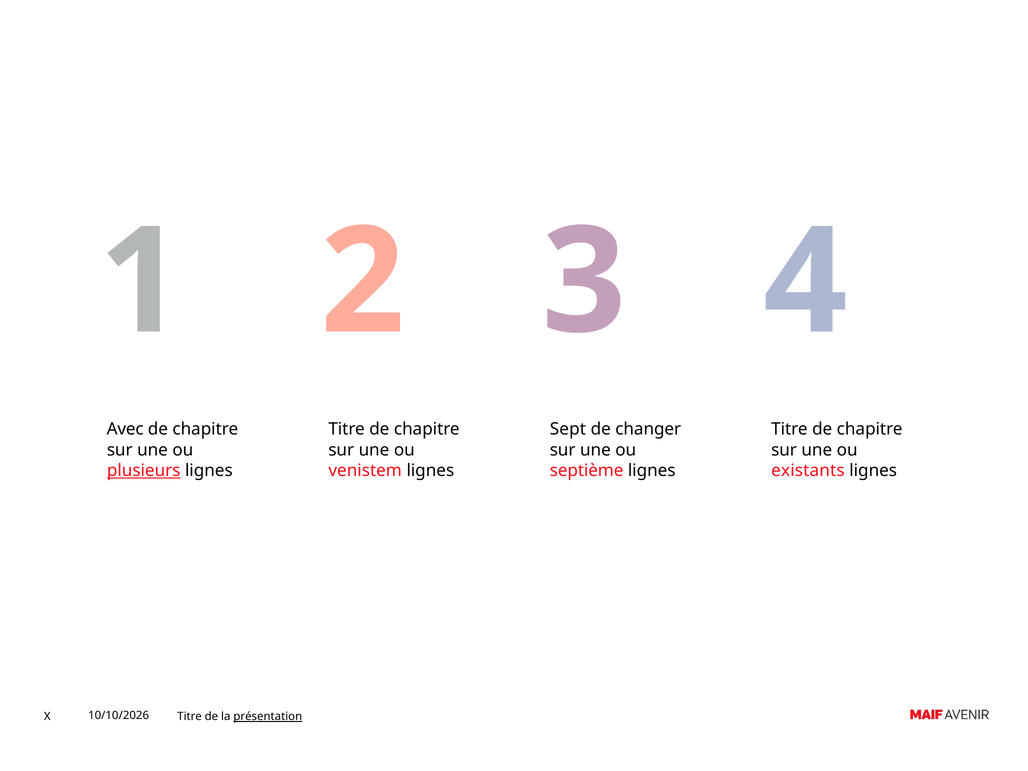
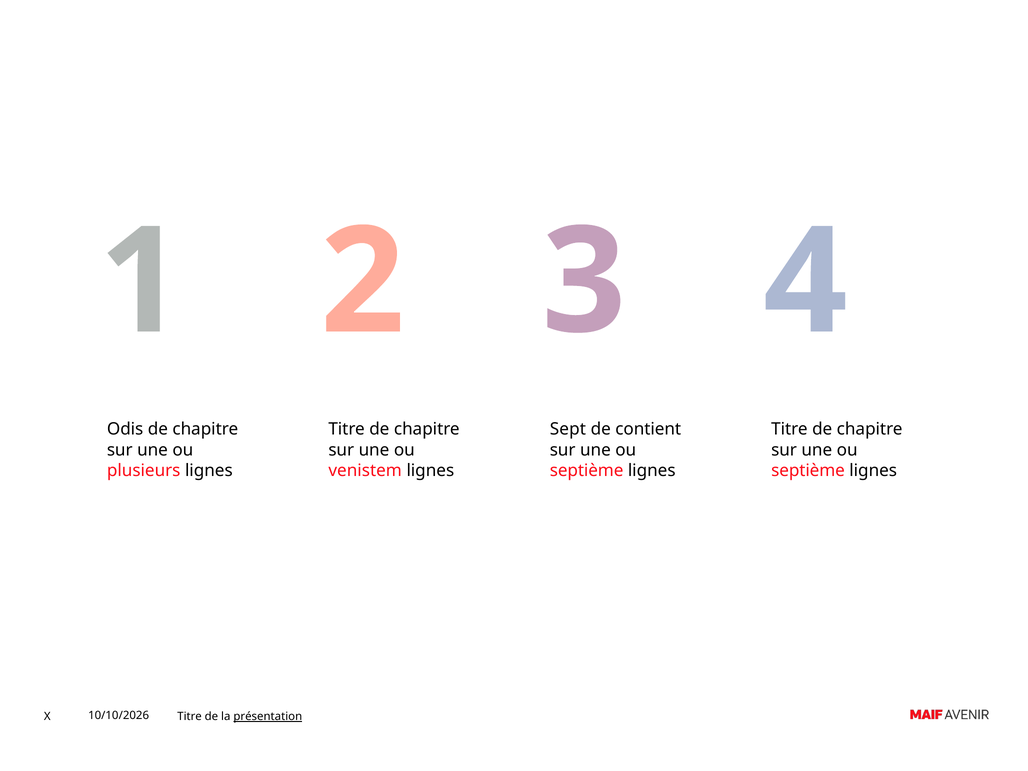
Avec: Avec -> Odis
changer: changer -> contient
plusieurs underline: present -> none
existants at (808, 470): existants -> septième
